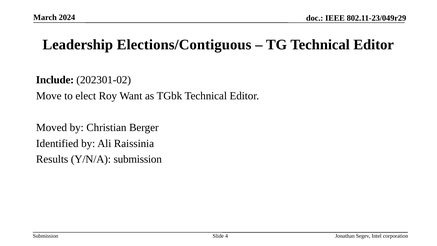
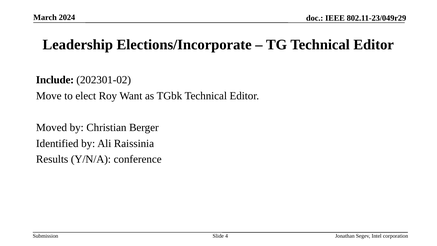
Elections/Contiguous: Elections/Contiguous -> Elections/Incorporate
Y/N/A submission: submission -> conference
